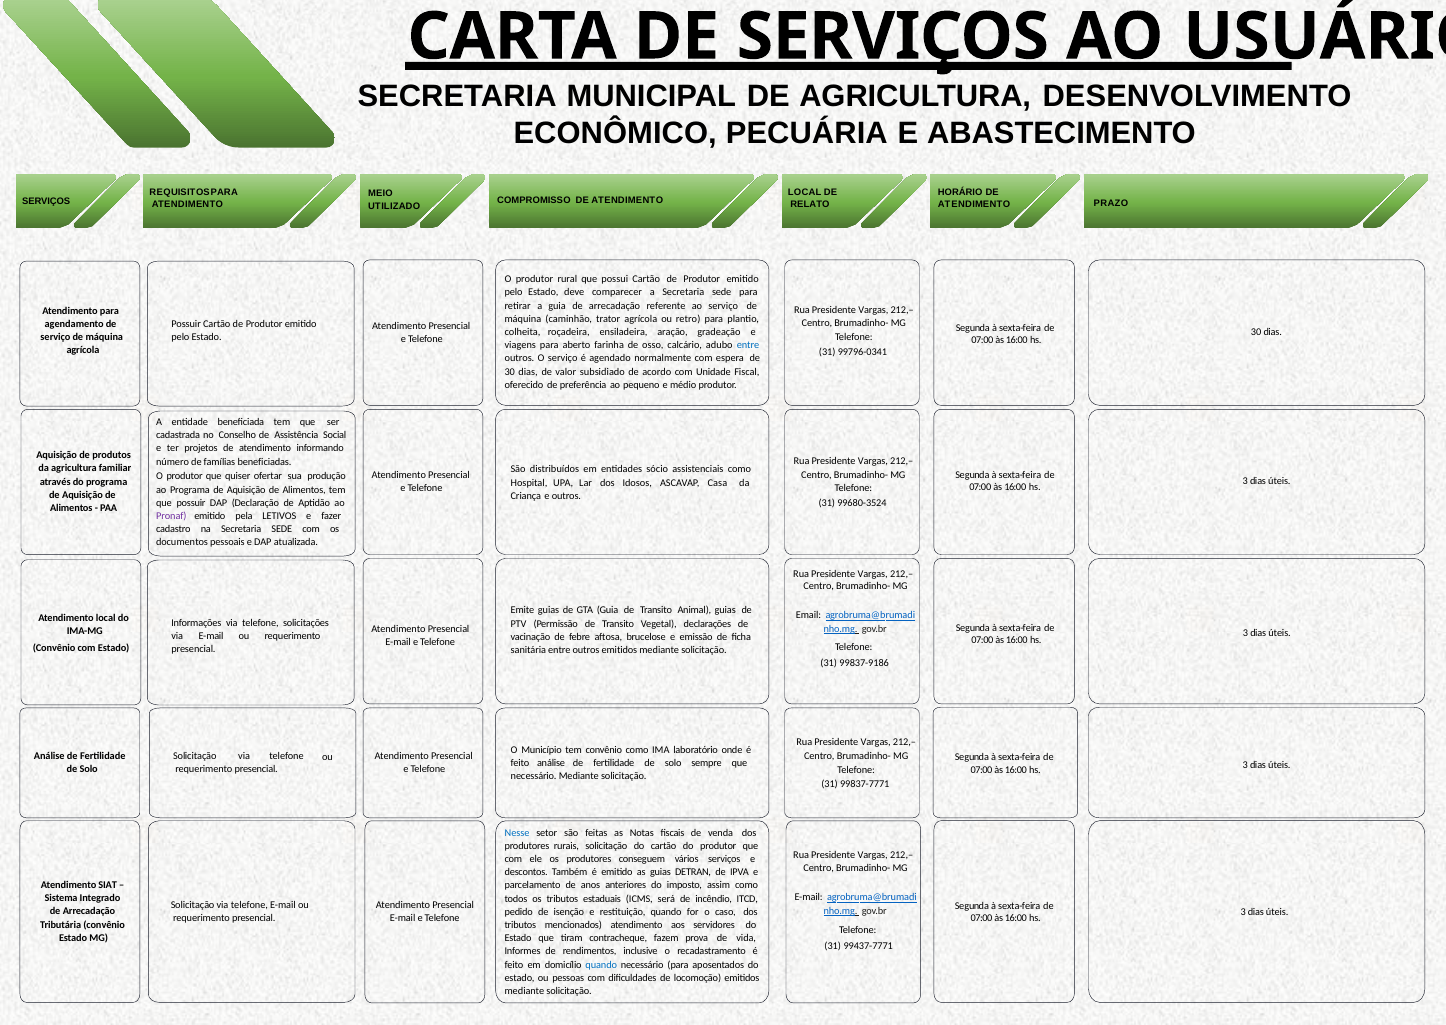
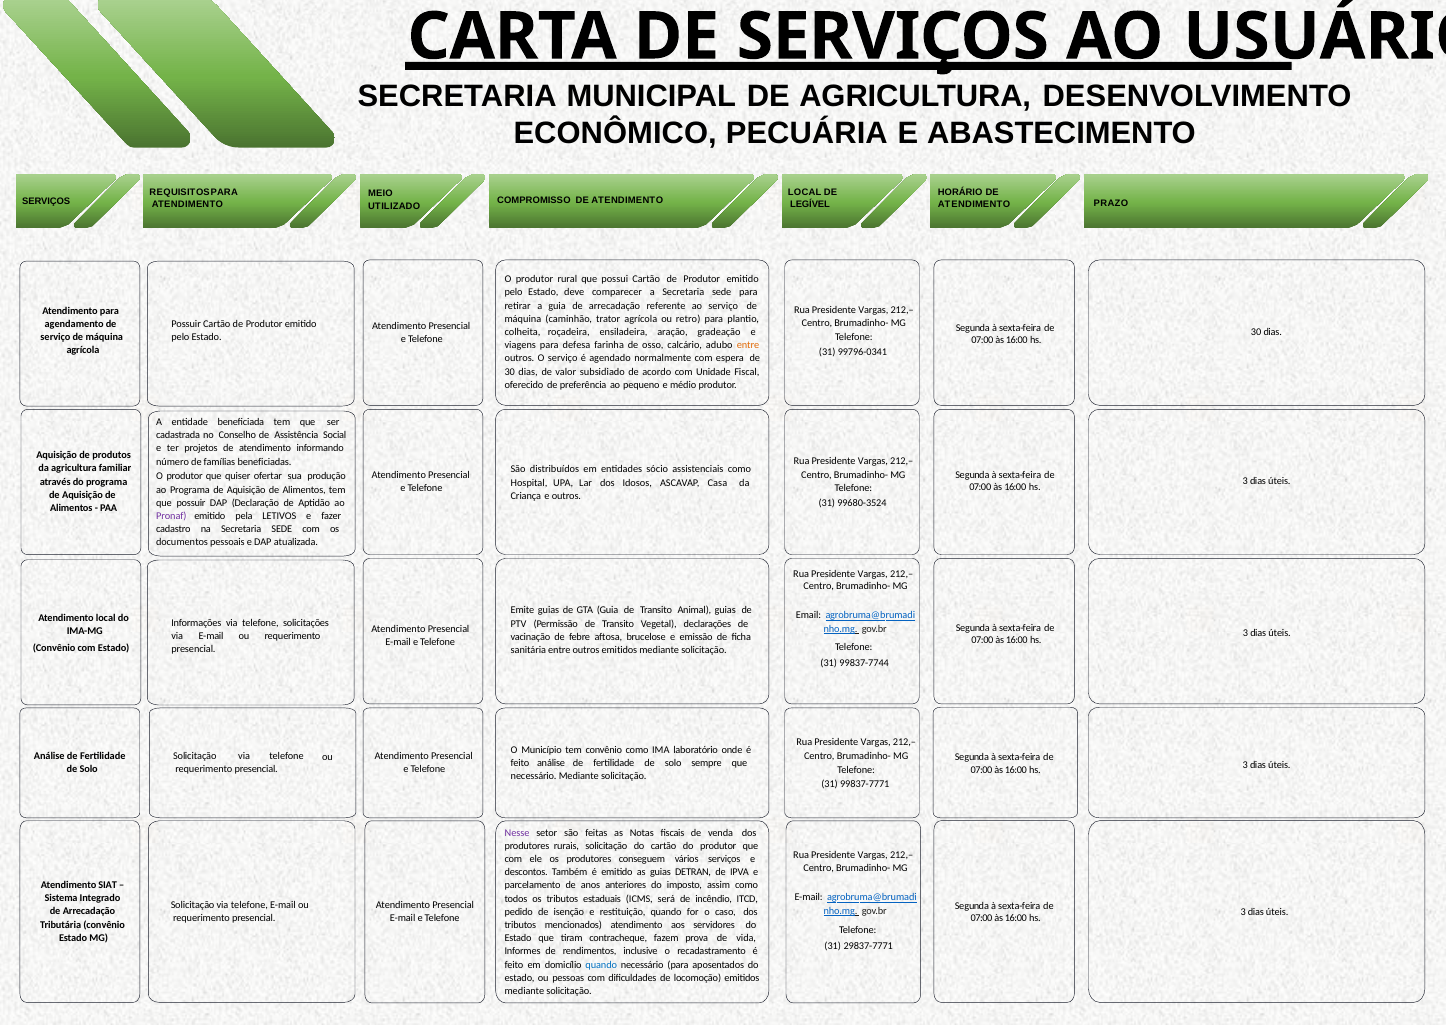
RELATO: RELATO -> LEGÍVEL
aberto: aberto -> defesa
entre at (748, 345) colour: blue -> orange
99837-9186: 99837-9186 -> 99837-7744
Nesse colour: blue -> purple
99437-7771: 99437-7771 -> 29837-7771
